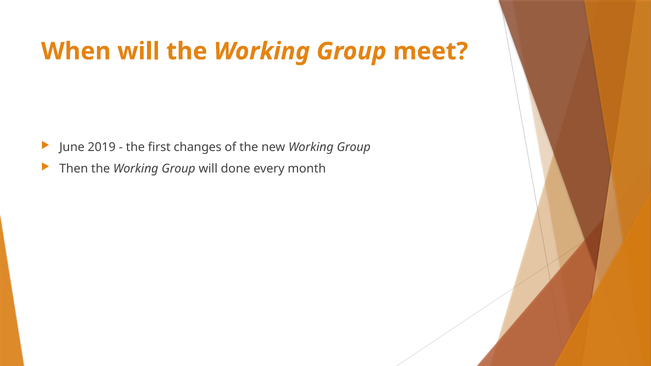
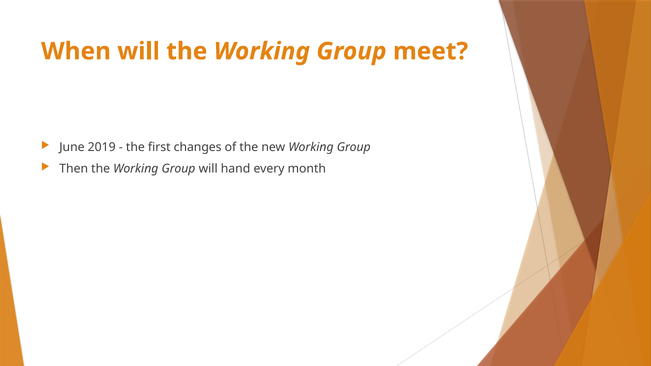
done: done -> hand
